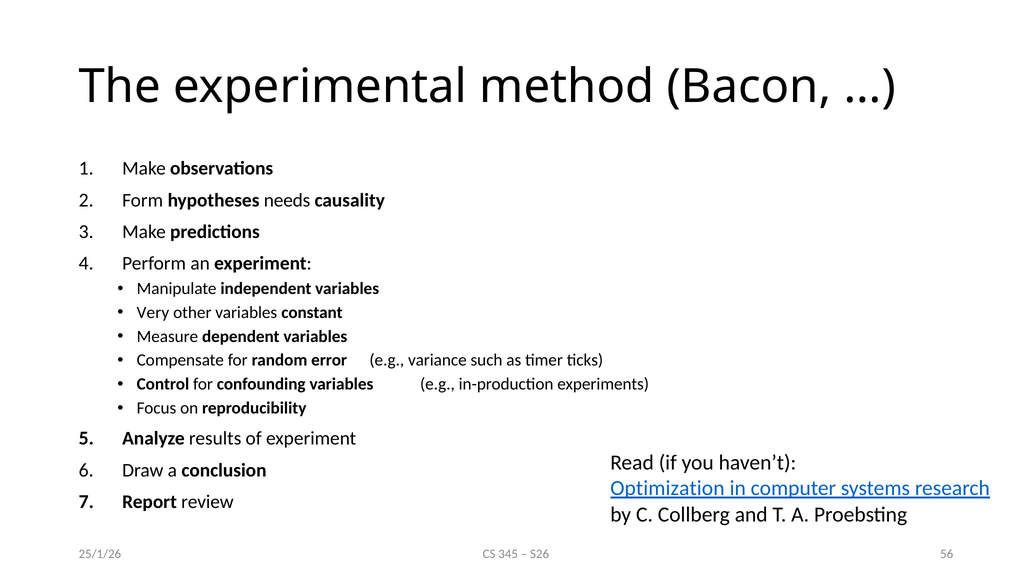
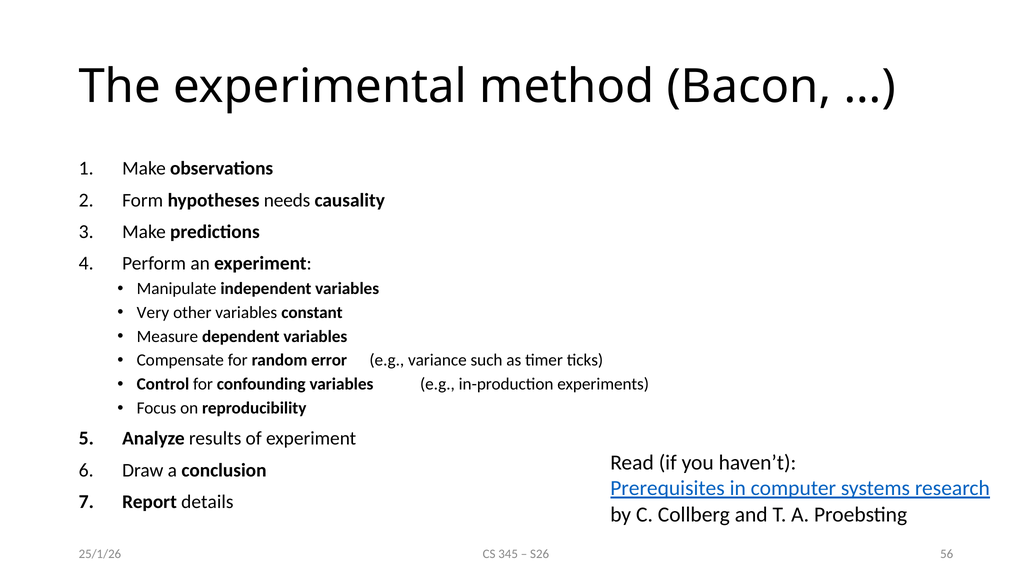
Optimization: Optimization -> Prerequisites
review: review -> details
